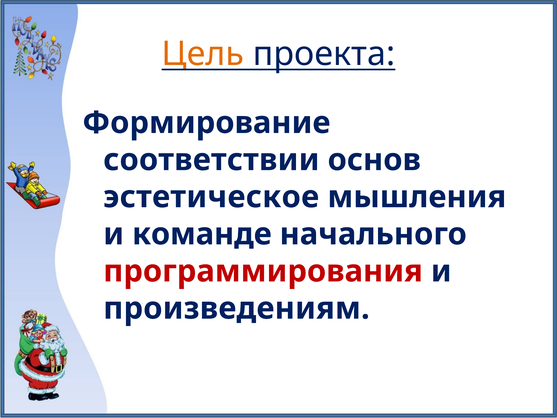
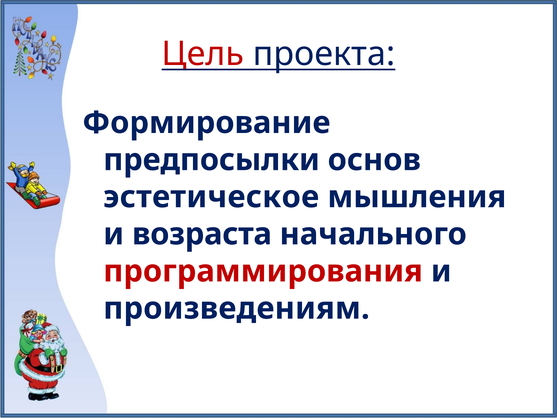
Цель colour: orange -> red
соответствии: соответствии -> предпосылки
команде: команде -> возраста
